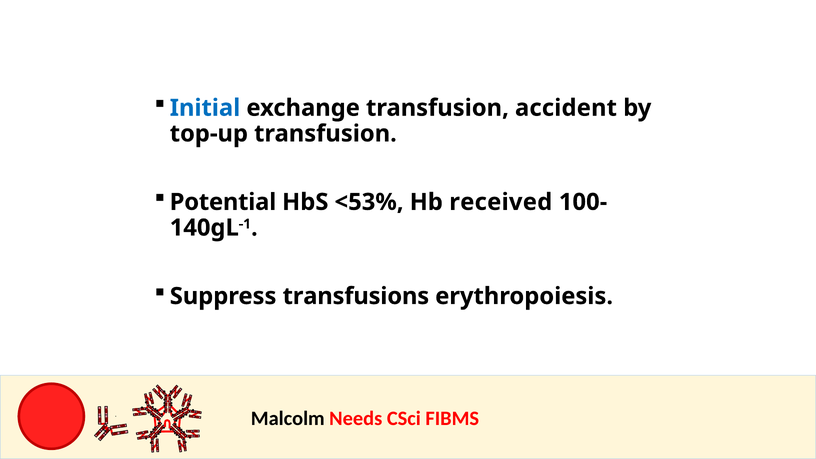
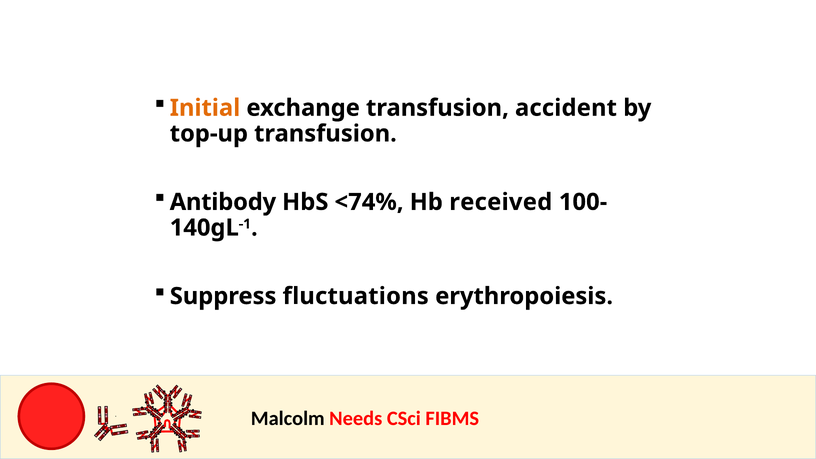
Initial colour: blue -> orange
Potential: Potential -> Antibody
<53%: <53% -> <74%
transfusions: transfusions -> fluctuations
